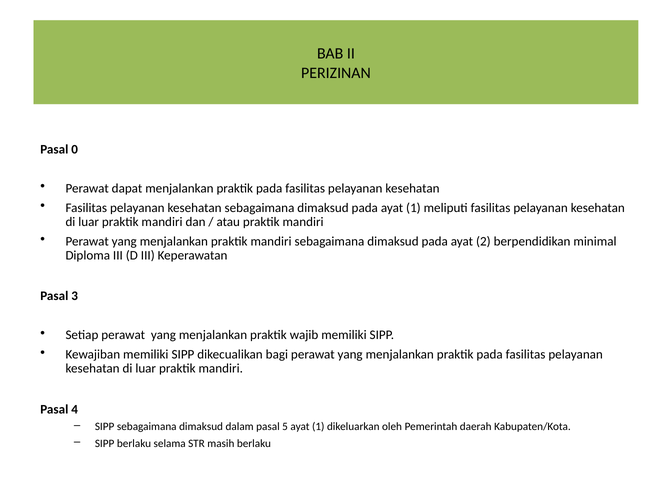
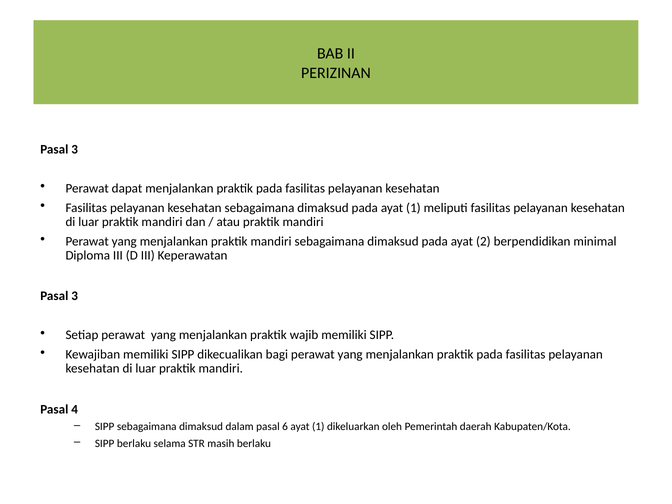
0 at (75, 149): 0 -> 3
5: 5 -> 6
